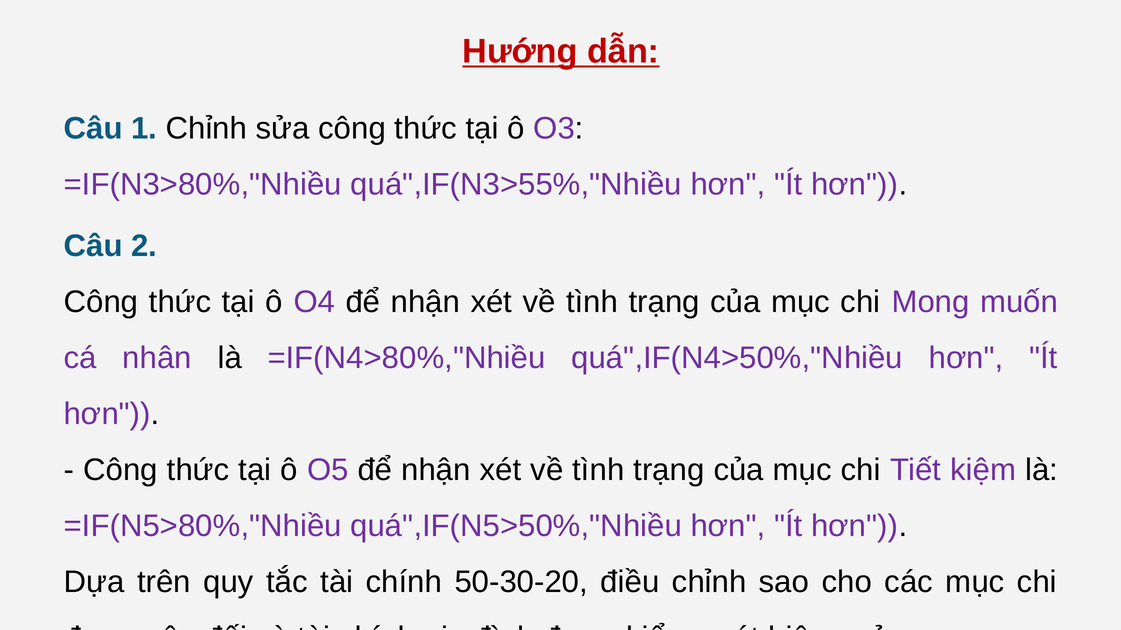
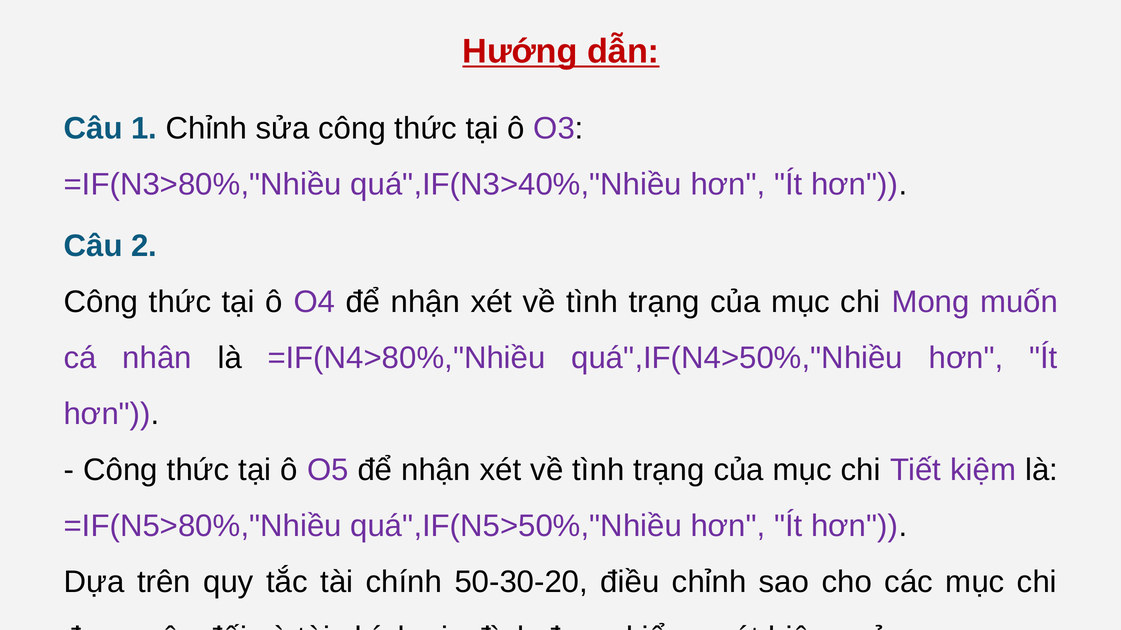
quá",IF(N3>55%,"Nhiều: quá",IF(N3>55%,"Nhiều -> quá",IF(N3>40%,"Nhiều
